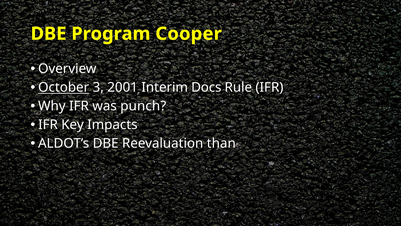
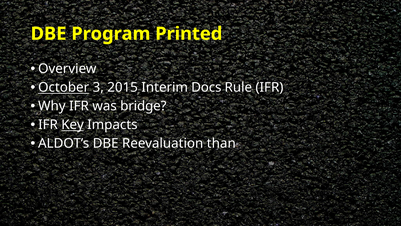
Cooper: Cooper -> Printed
2001: 2001 -> 2015
punch: punch -> bridge
Key underline: none -> present
